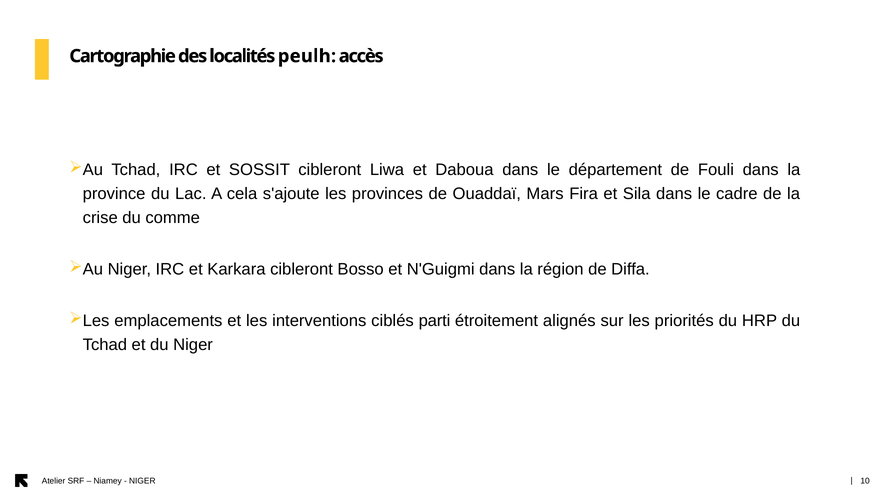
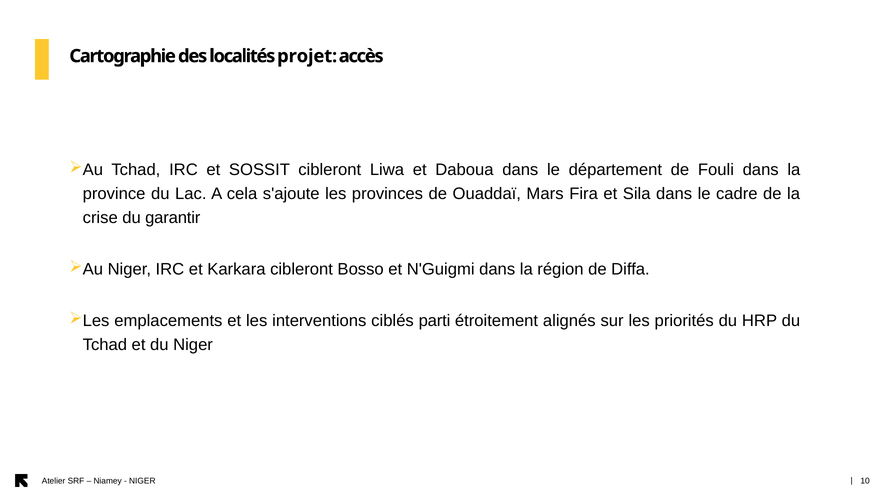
peulh: peulh -> projet
comme: comme -> garantir
